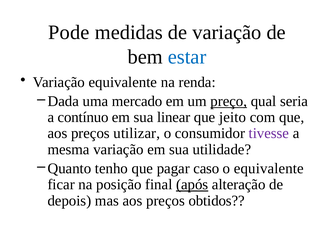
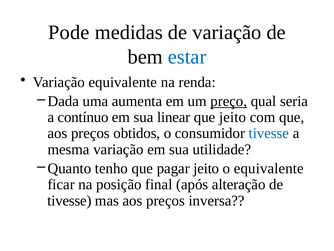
mercado: mercado -> aumenta
utilizar: utilizar -> obtidos
tivesse at (269, 133) colour: purple -> blue
pagar caso: caso -> jeito
após underline: present -> none
depois at (69, 200): depois -> tivesse
obtidos: obtidos -> inversa
